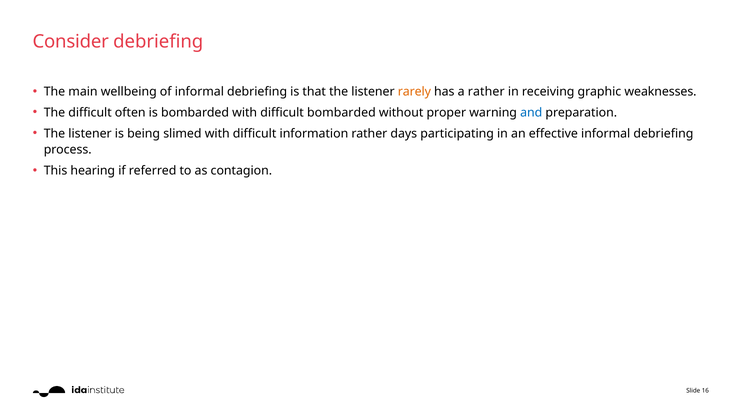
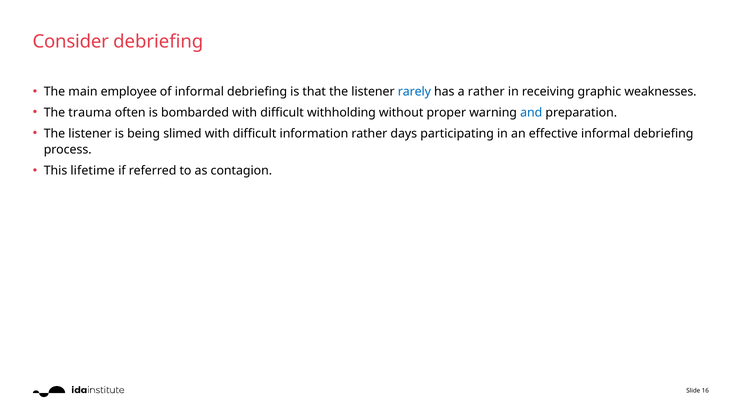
wellbeing: wellbeing -> employee
rarely colour: orange -> blue
The difficult: difficult -> trauma
difficult bombarded: bombarded -> withholding
hearing: hearing -> lifetime
